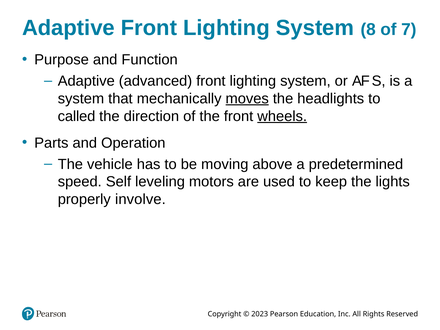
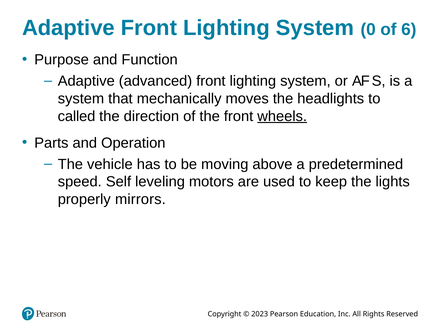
8: 8 -> 0
7: 7 -> 6
moves underline: present -> none
involve: involve -> mirrors
